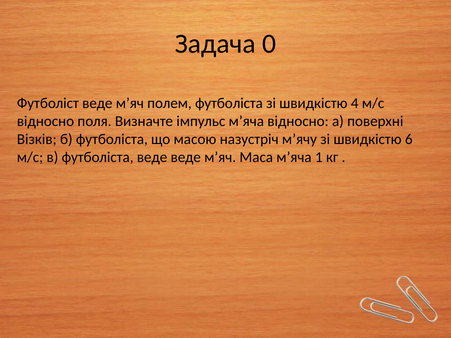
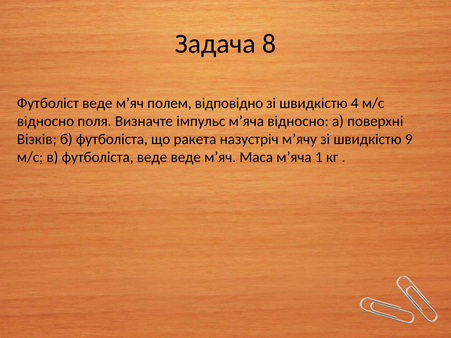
0: 0 -> 8
полем футболіста: футболіста -> відповідно
масою: масою -> ракета
6: 6 -> 9
